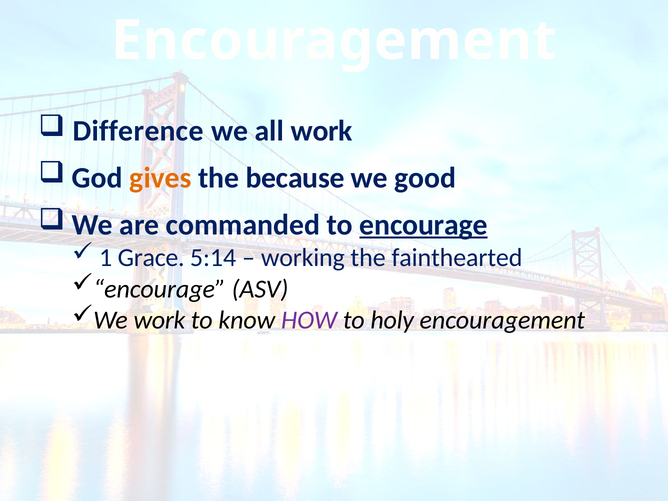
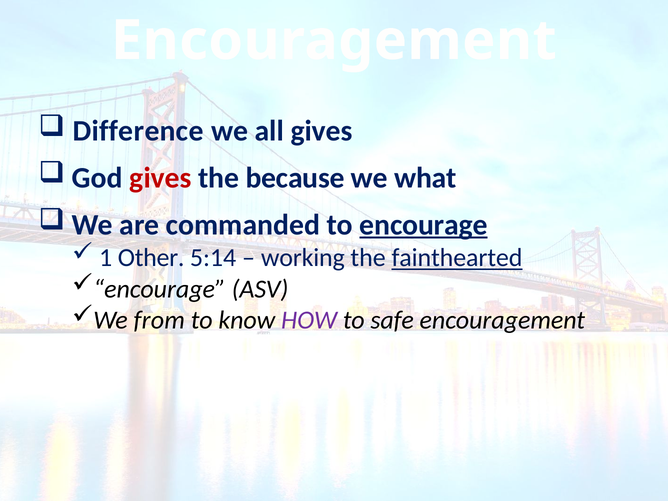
all work: work -> gives
gives at (160, 178) colour: orange -> red
good: good -> what
Grace: Grace -> Other
fainthearted underline: none -> present
We work: work -> from
holy: holy -> safe
